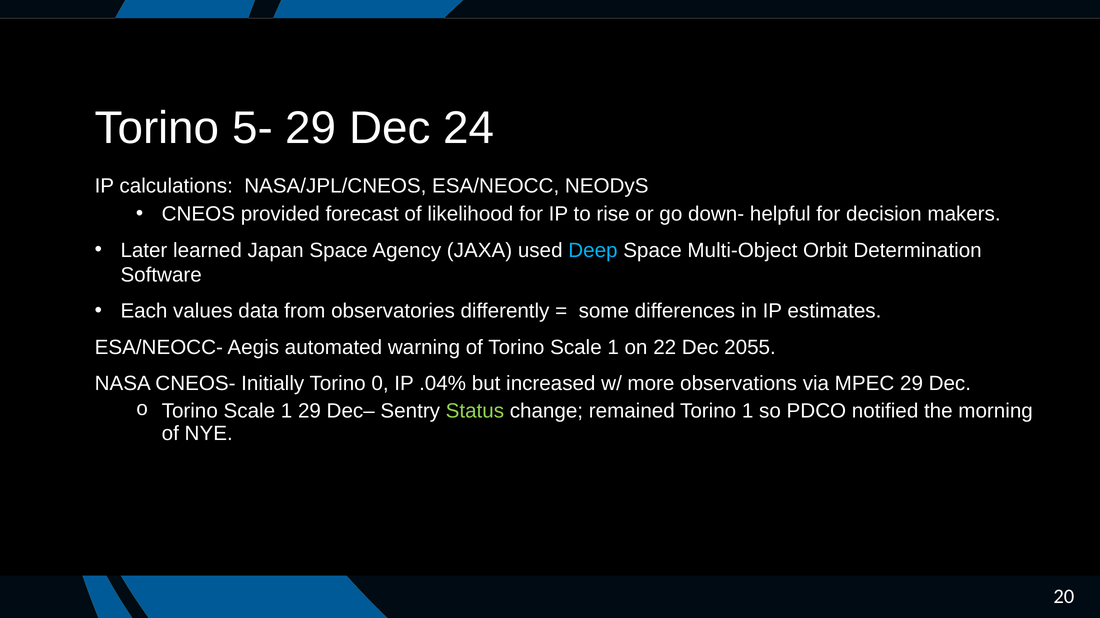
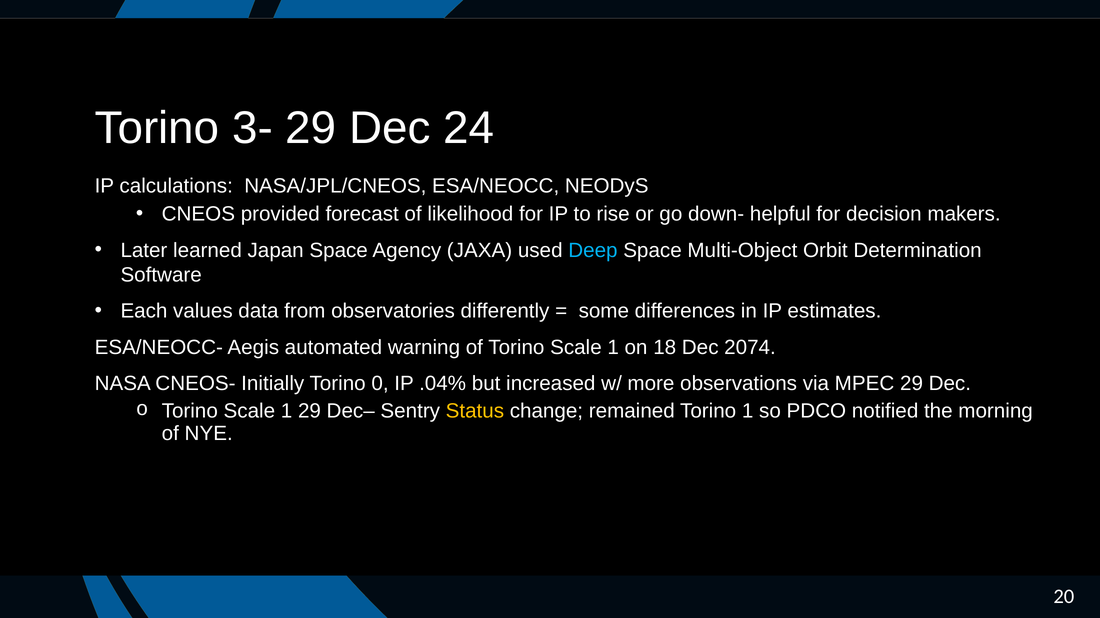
5-: 5- -> 3-
22: 22 -> 18
2055: 2055 -> 2074
Status colour: light green -> yellow
